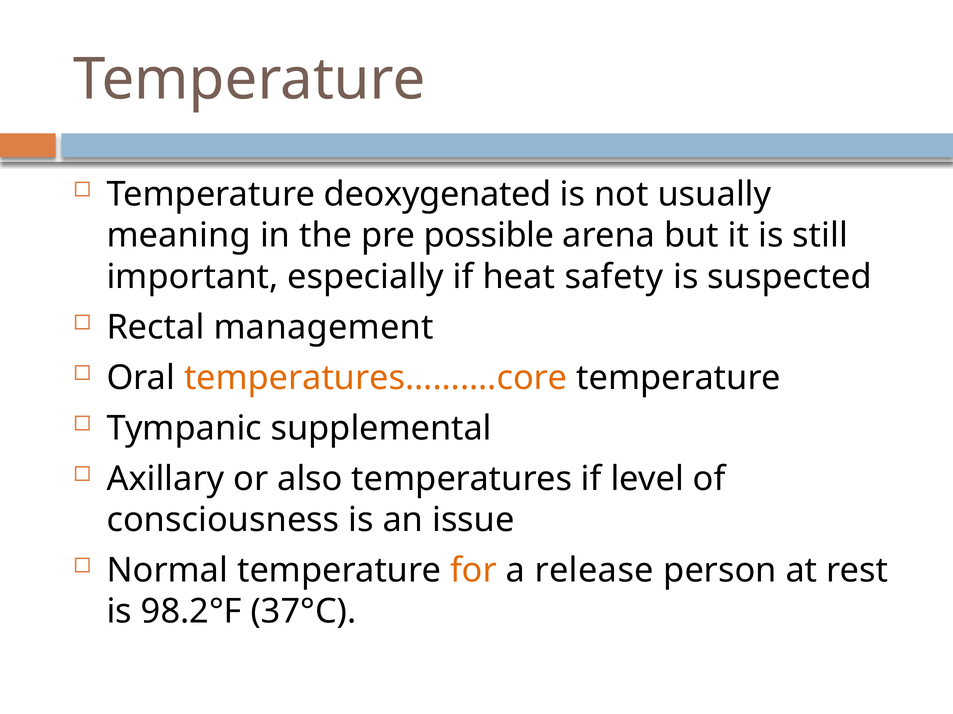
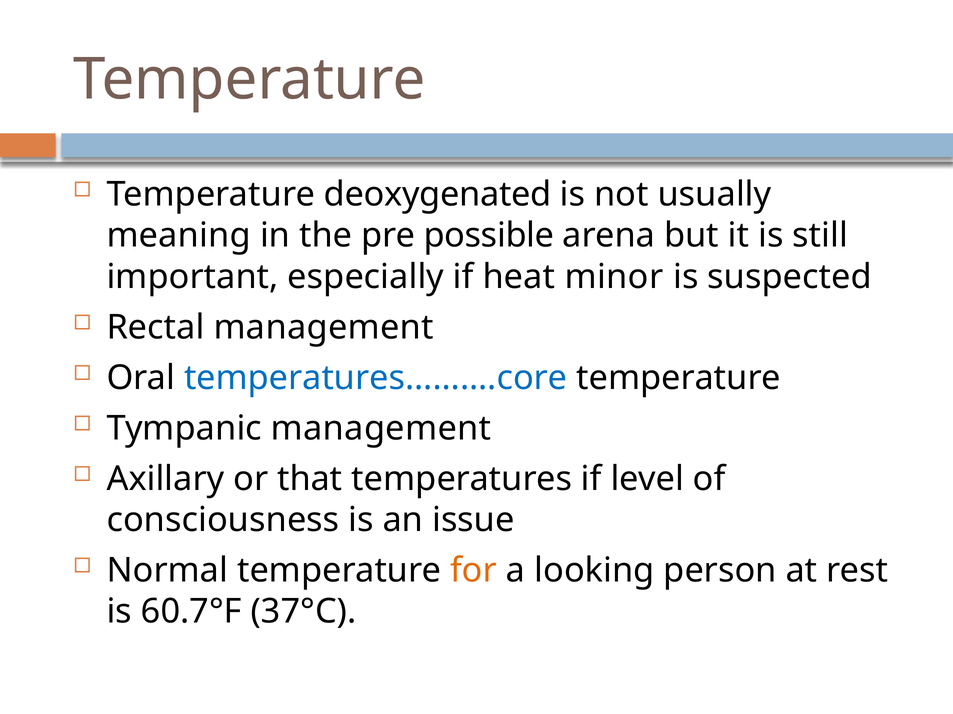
safety: safety -> minor
temperatures..........core colour: orange -> blue
Tympanic supplemental: supplemental -> management
also: also -> that
release: release -> looking
98.2°F: 98.2°F -> 60.7°F
